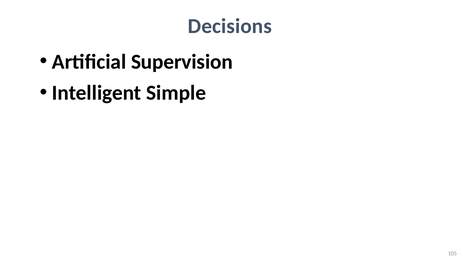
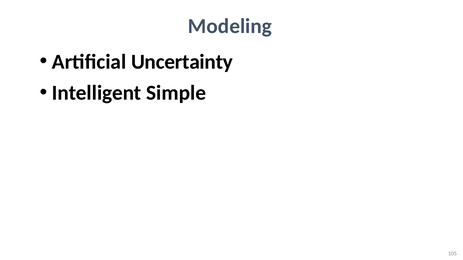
Decisions: Decisions -> Modeling
Supervision: Supervision -> Uncertainty
